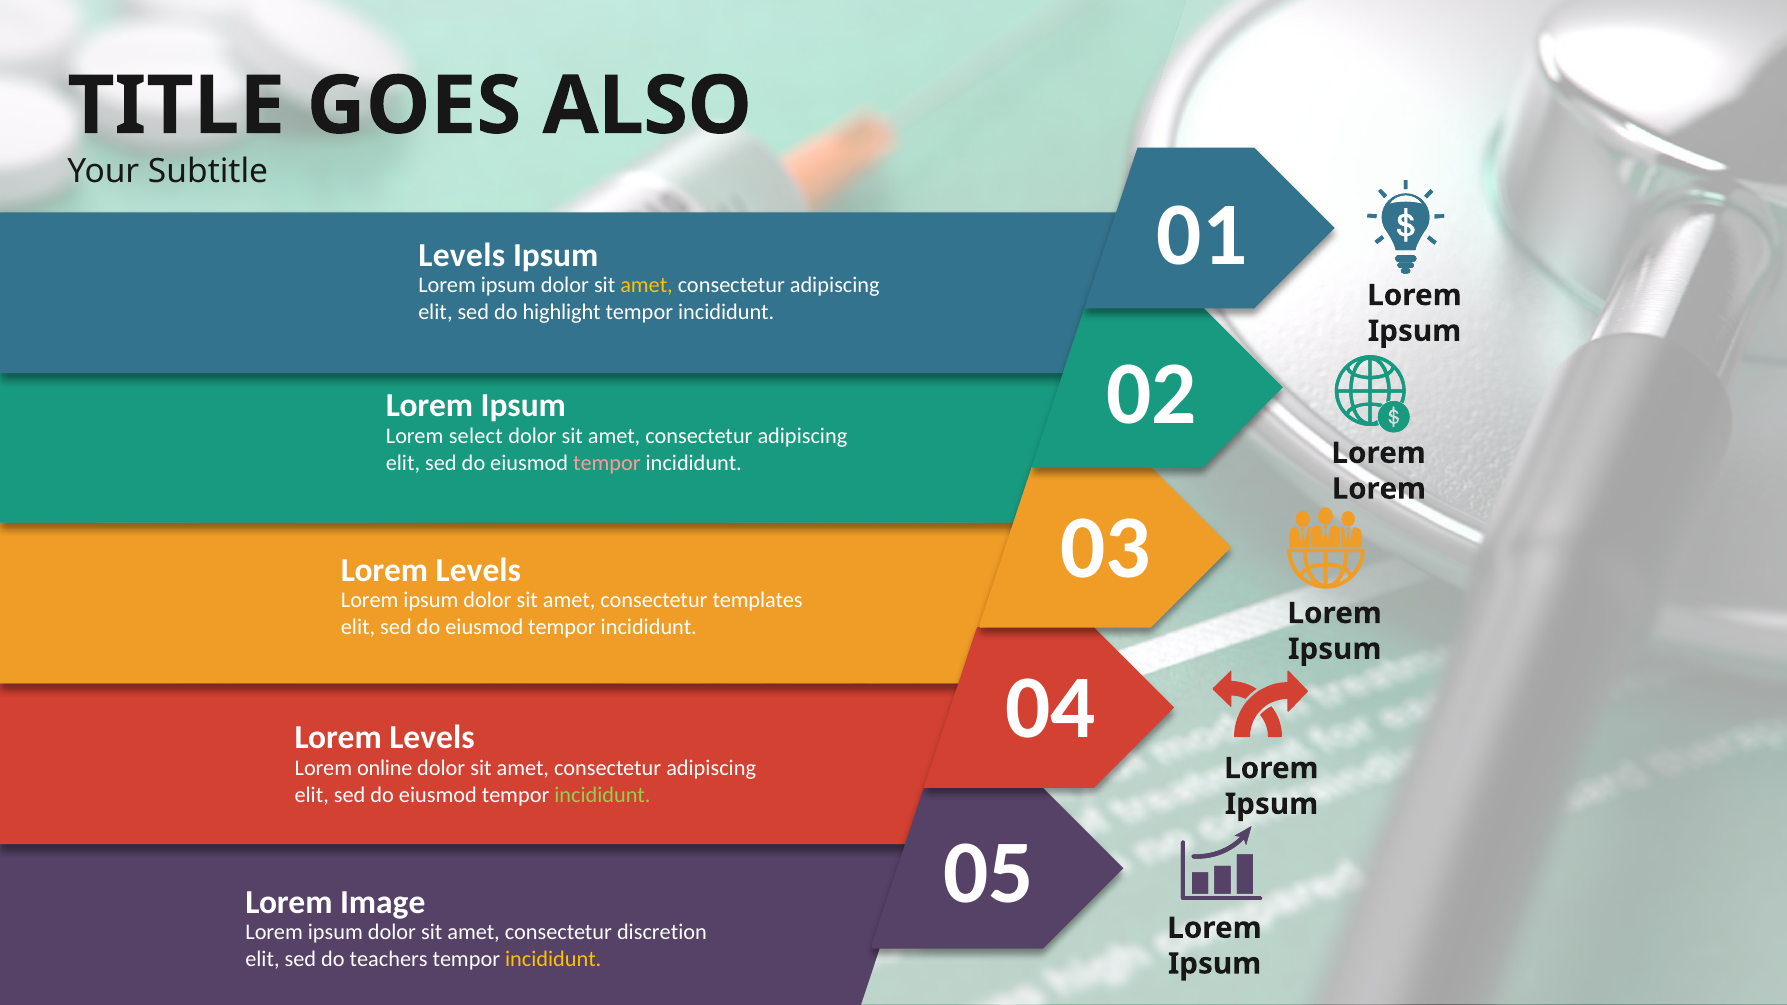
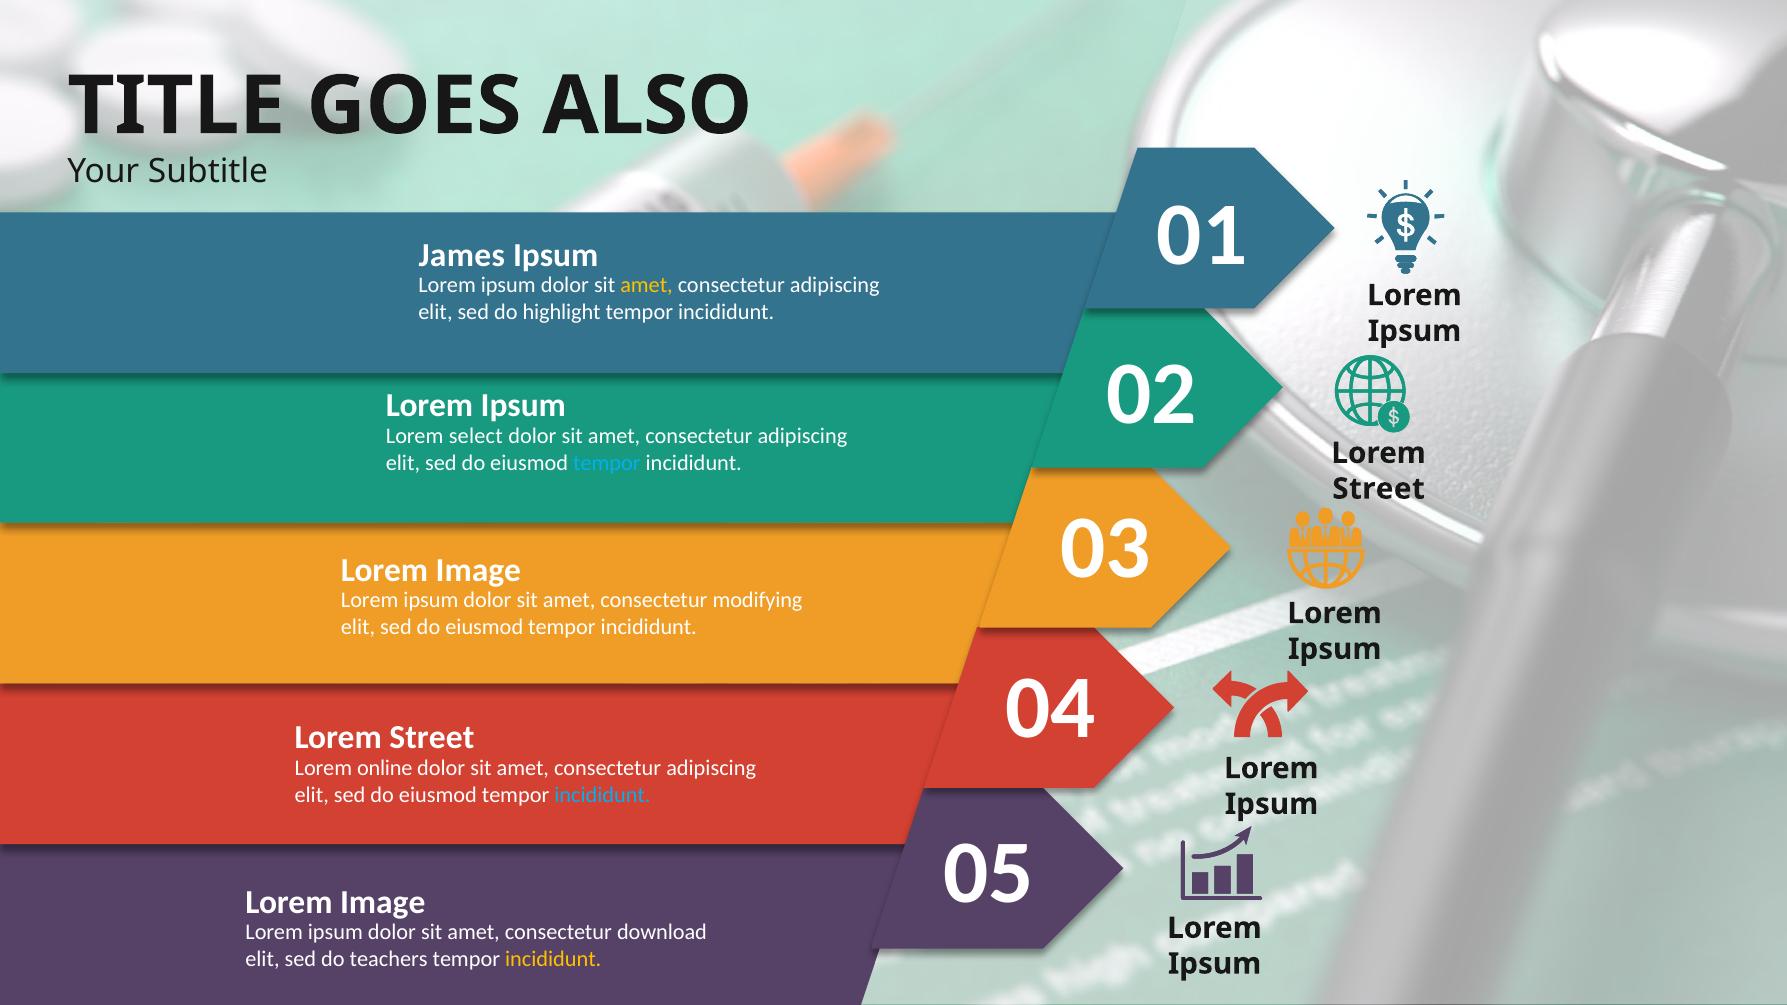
Levels at (462, 255): Levels -> James
tempor at (607, 463) colour: pink -> light blue
Lorem at (1379, 489): Lorem -> Street
Levels at (478, 570): Levels -> Image
templates: templates -> modifying
Levels at (432, 738): Levels -> Street
incididunt at (602, 795) colour: light green -> light blue
discretion: discretion -> download
